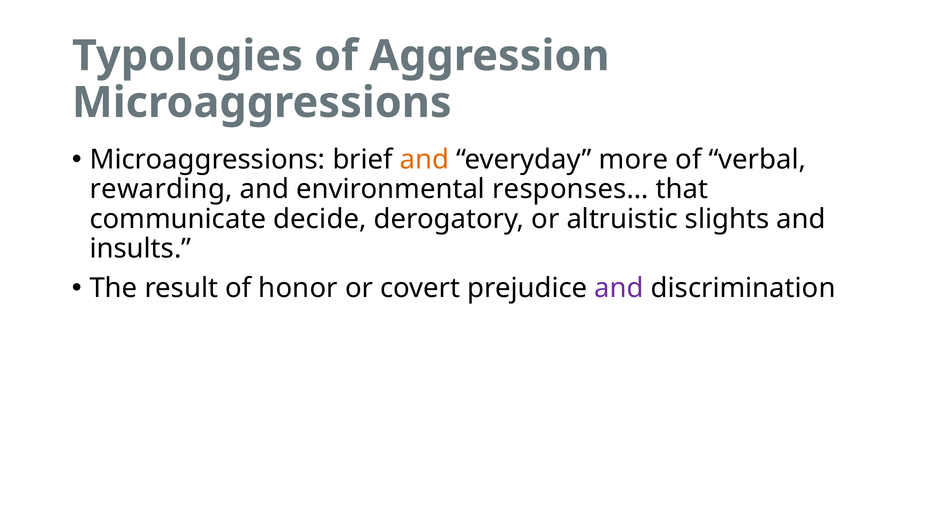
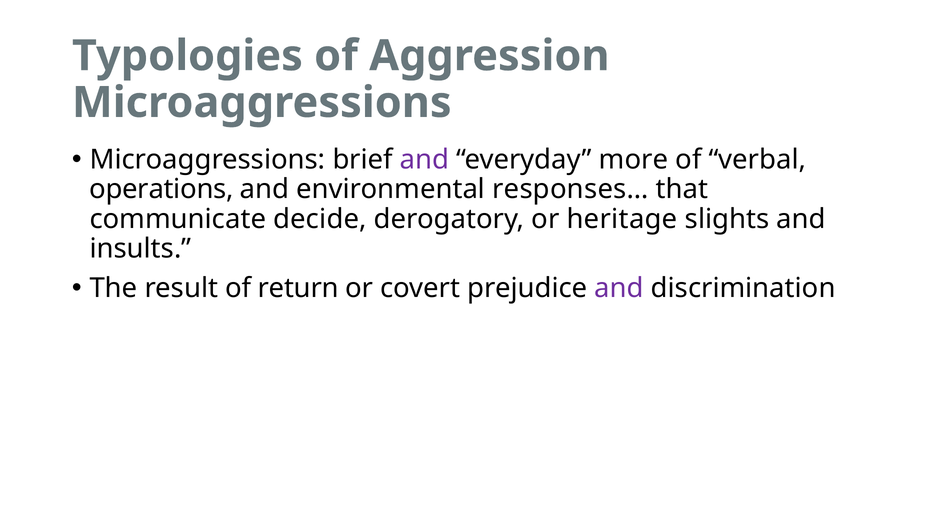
and at (425, 160) colour: orange -> purple
rewarding: rewarding -> operations
altruistic: altruistic -> heritage
honor: honor -> return
